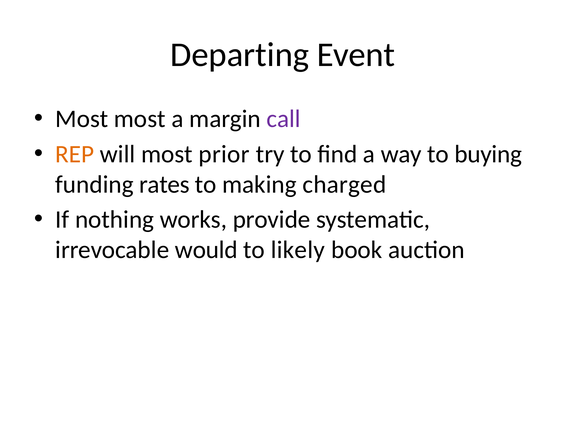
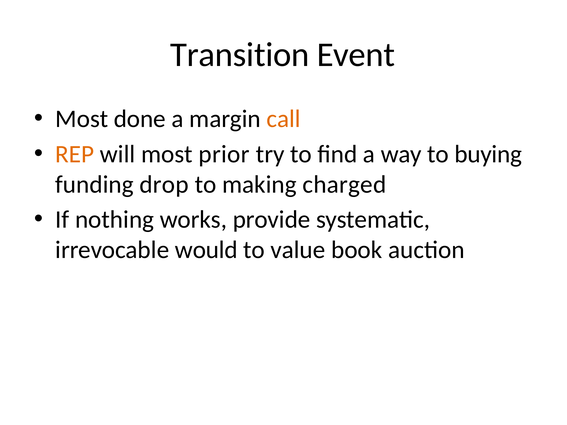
Departing: Departing -> Transition
Most most: most -> done
call colour: purple -> orange
rates: rates -> drop
likely: likely -> value
